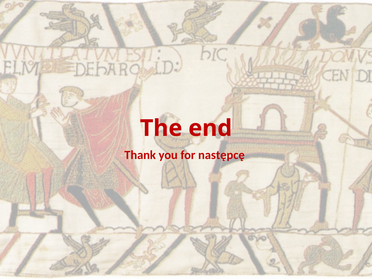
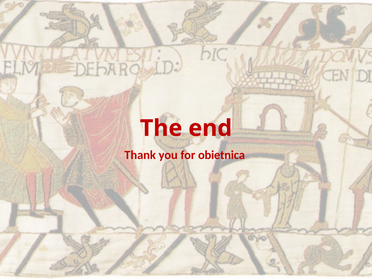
następcę: następcę -> obietnica
